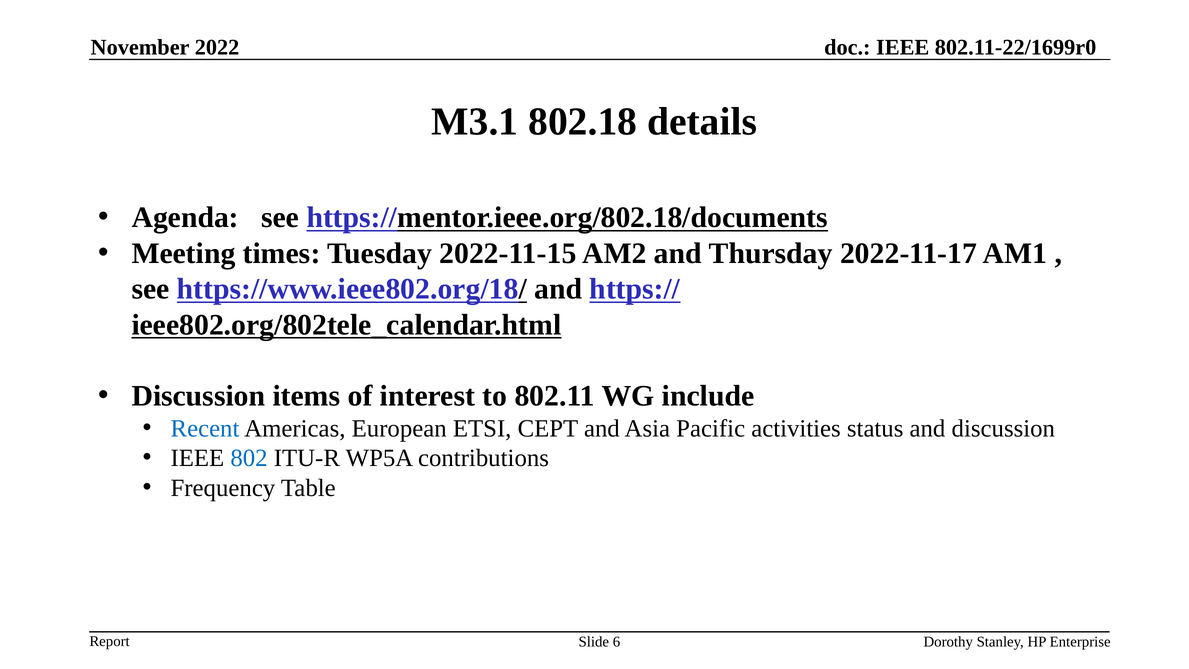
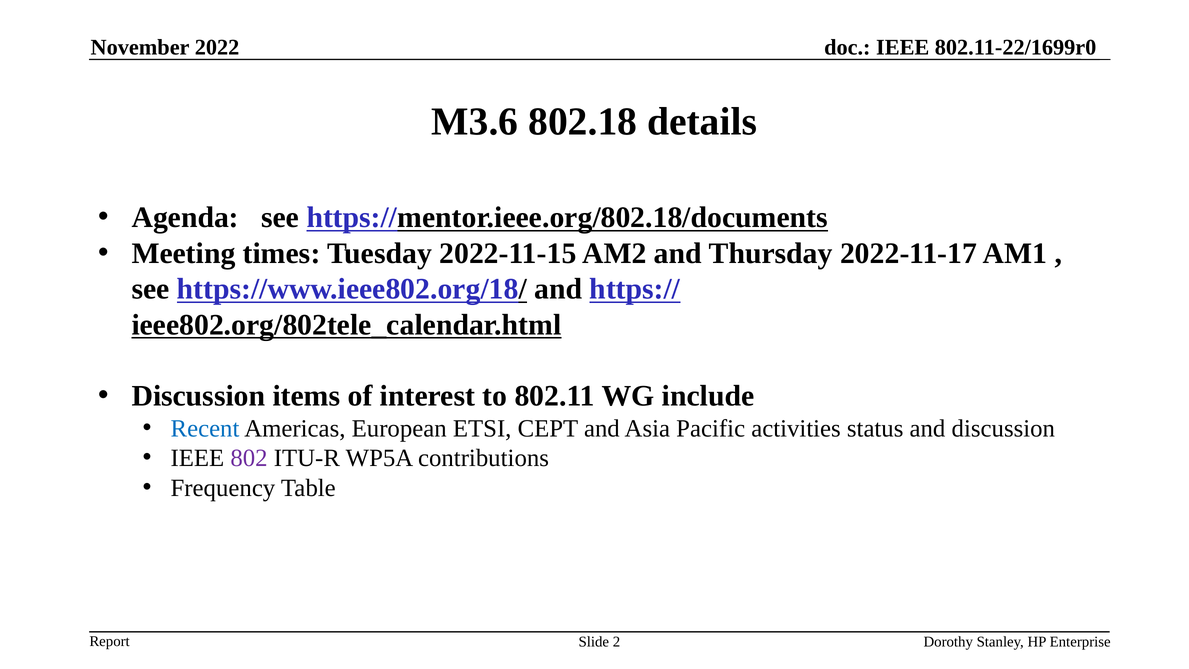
M3.1: M3.1 -> M3.6
802 colour: blue -> purple
6: 6 -> 2
